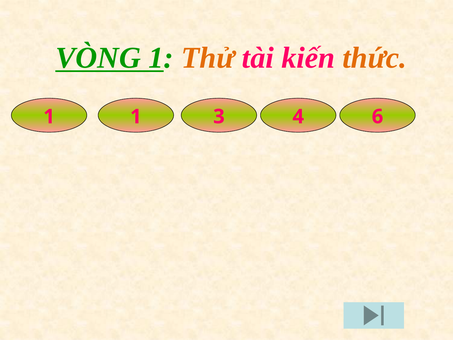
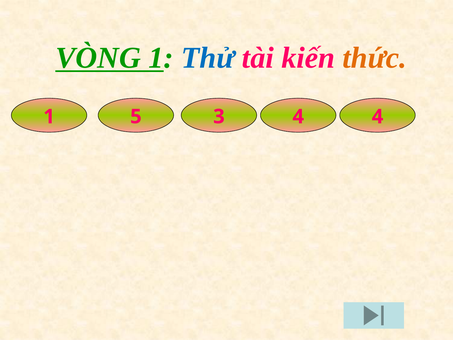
Thử colour: orange -> blue
1 1: 1 -> 5
4 6: 6 -> 4
